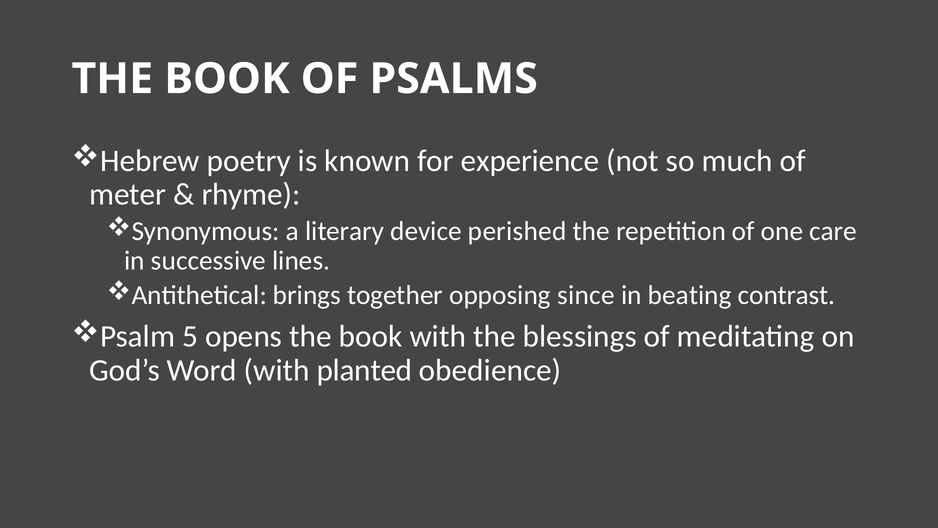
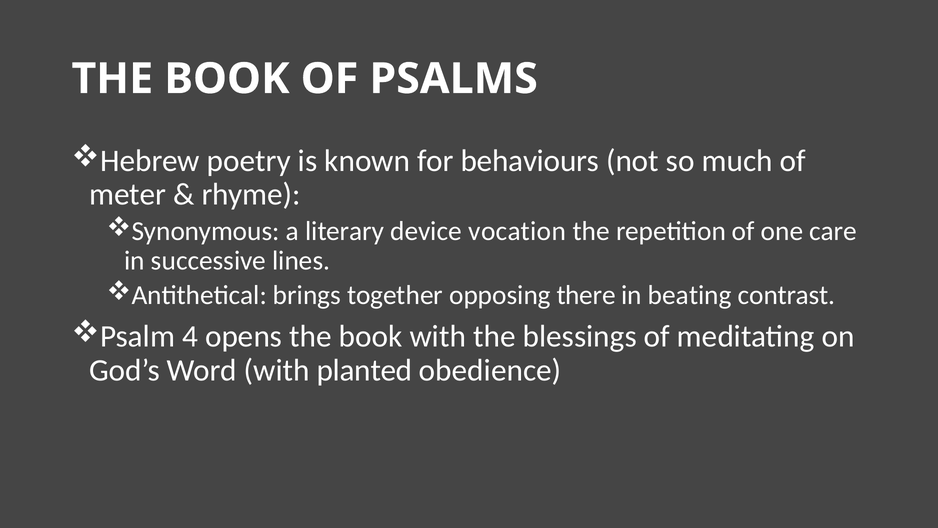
experience: experience -> behaviours
perished: perished -> vocation
since: since -> there
5: 5 -> 4
